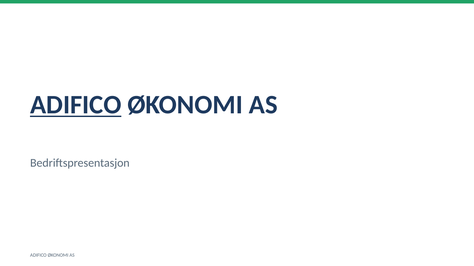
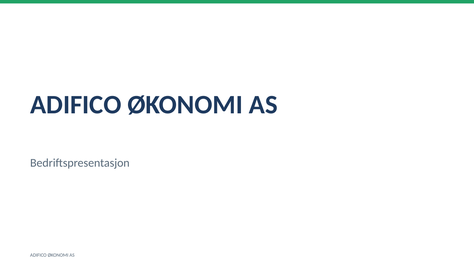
ADIFICO at (76, 105) underline: present -> none
